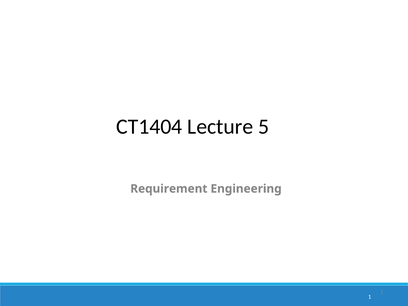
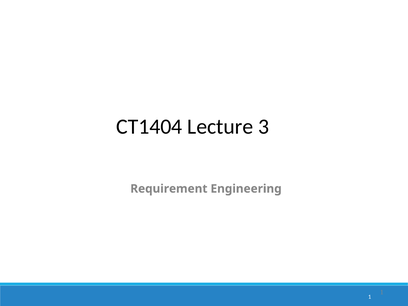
5: 5 -> 3
